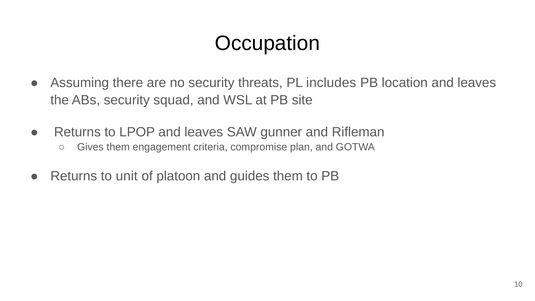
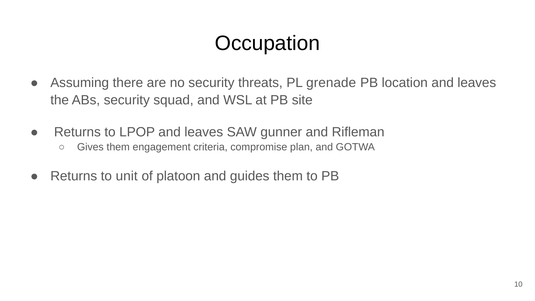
includes: includes -> grenade
